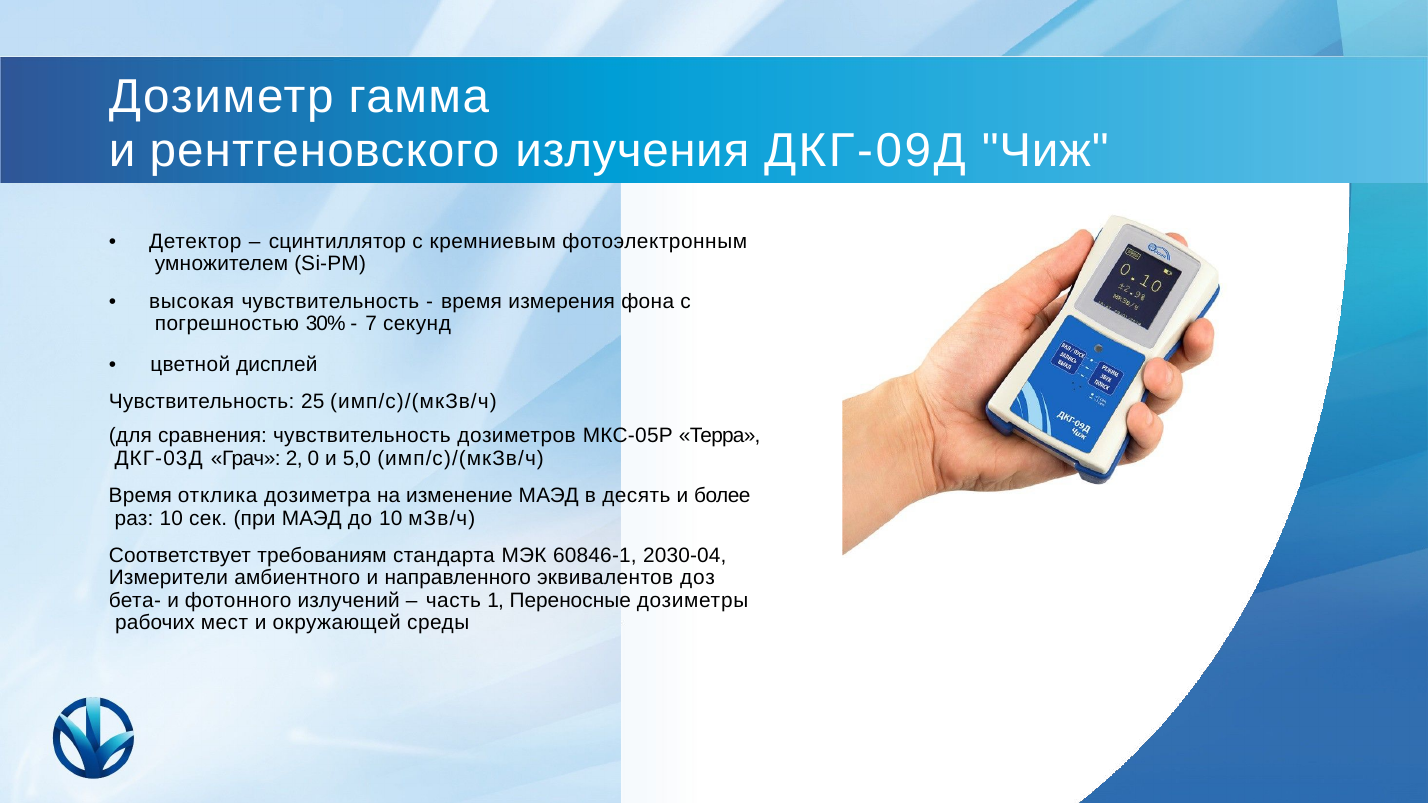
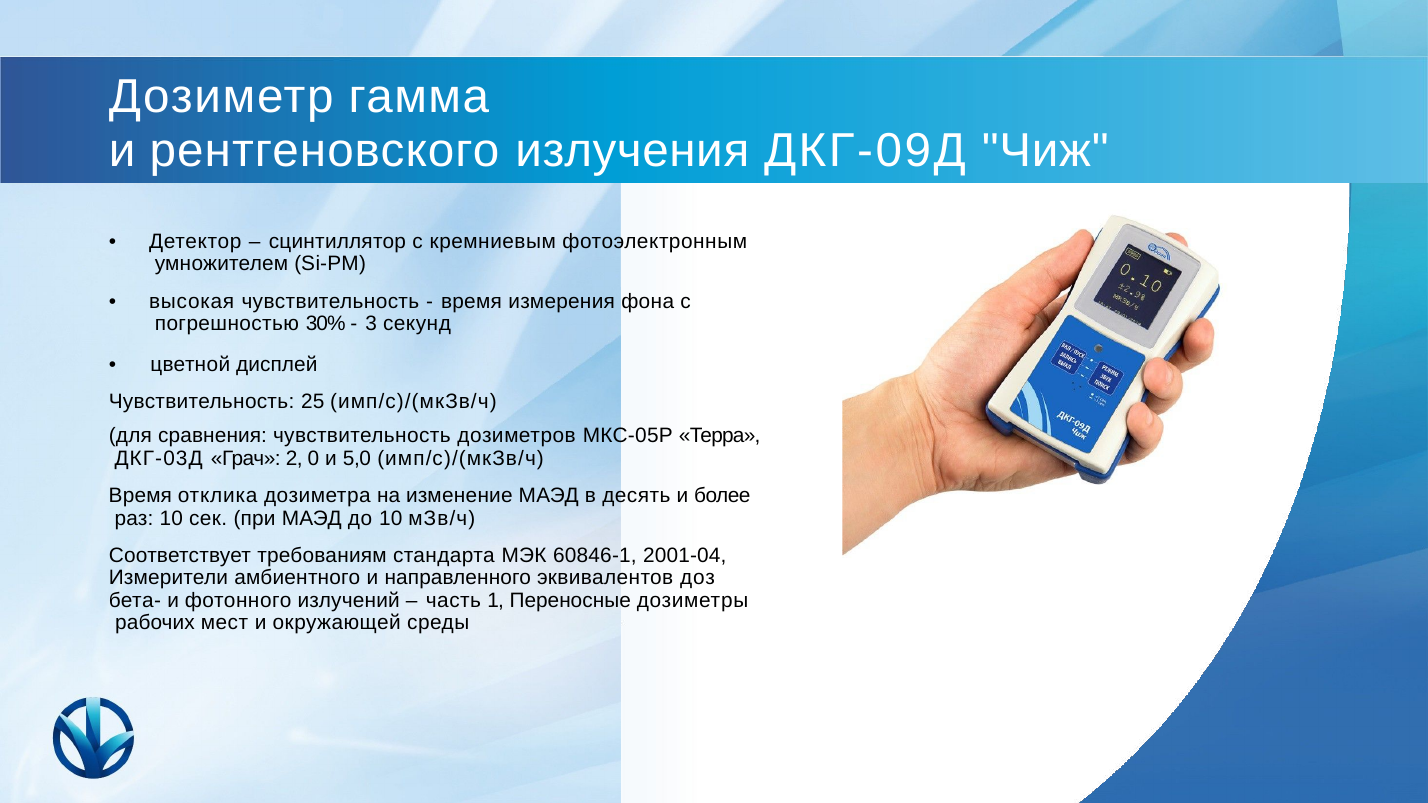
7: 7 -> 3
2030-04: 2030-04 -> 2001-04
